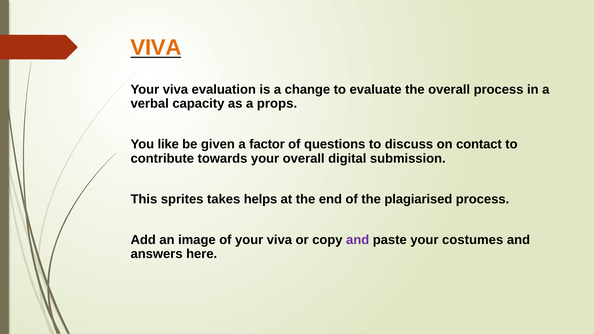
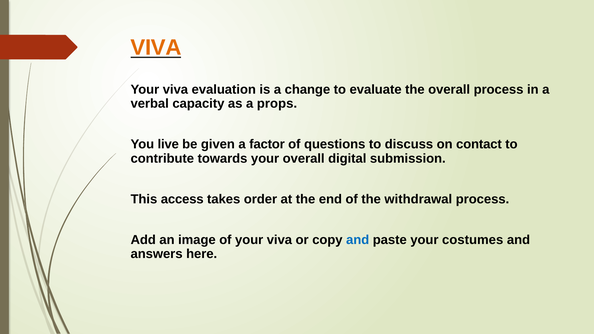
like: like -> live
sprites: sprites -> access
helps: helps -> order
plagiarised: plagiarised -> withdrawal
and at (358, 240) colour: purple -> blue
